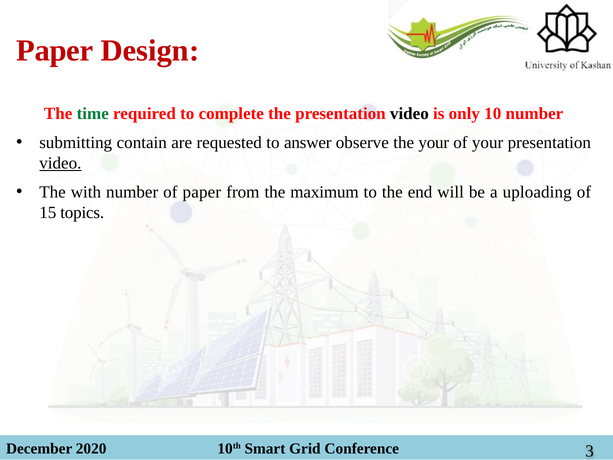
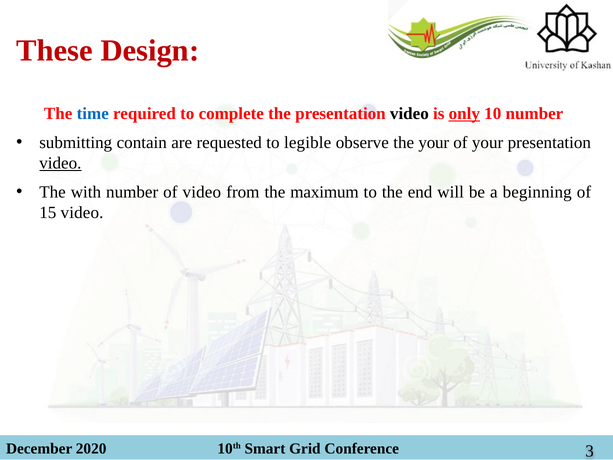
Paper at (55, 51): Paper -> These
time colour: green -> blue
only underline: none -> present
answer: answer -> legible
of paper: paper -> video
uploading: uploading -> beginning
15 topics: topics -> video
